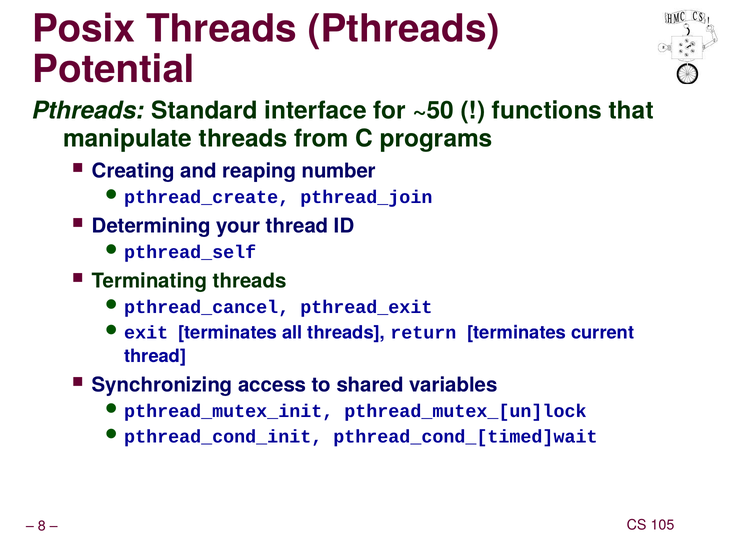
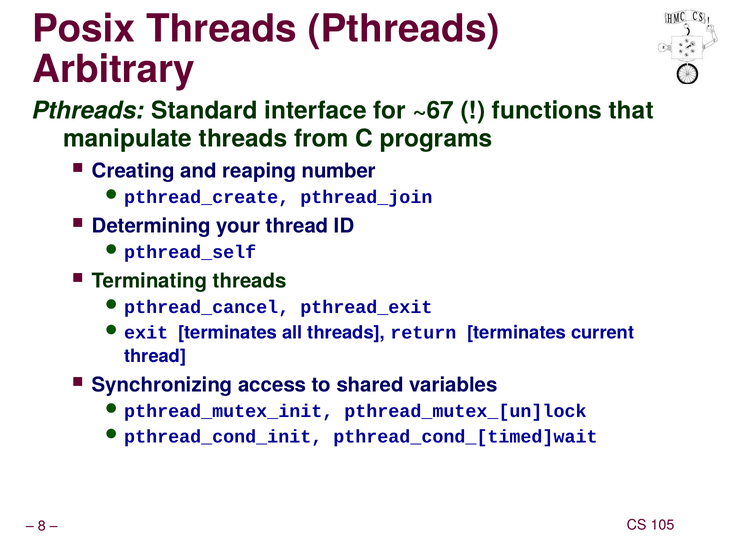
Potential: Potential -> Arbitrary
~50: ~50 -> ~67
